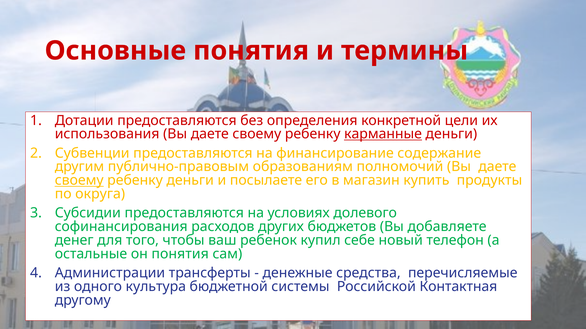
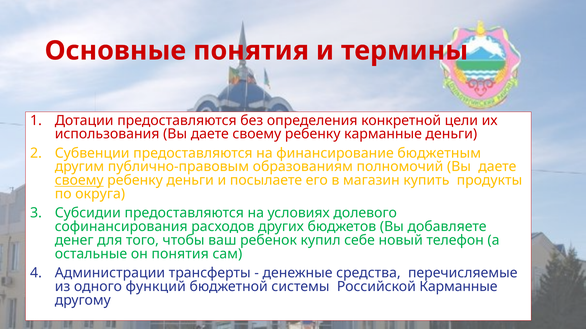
карманные at (383, 134) underline: present -> none
содержание: содержание -> бюджетным
культура: культура -> функций
Российской Контактная: Контактная -> Карманные
